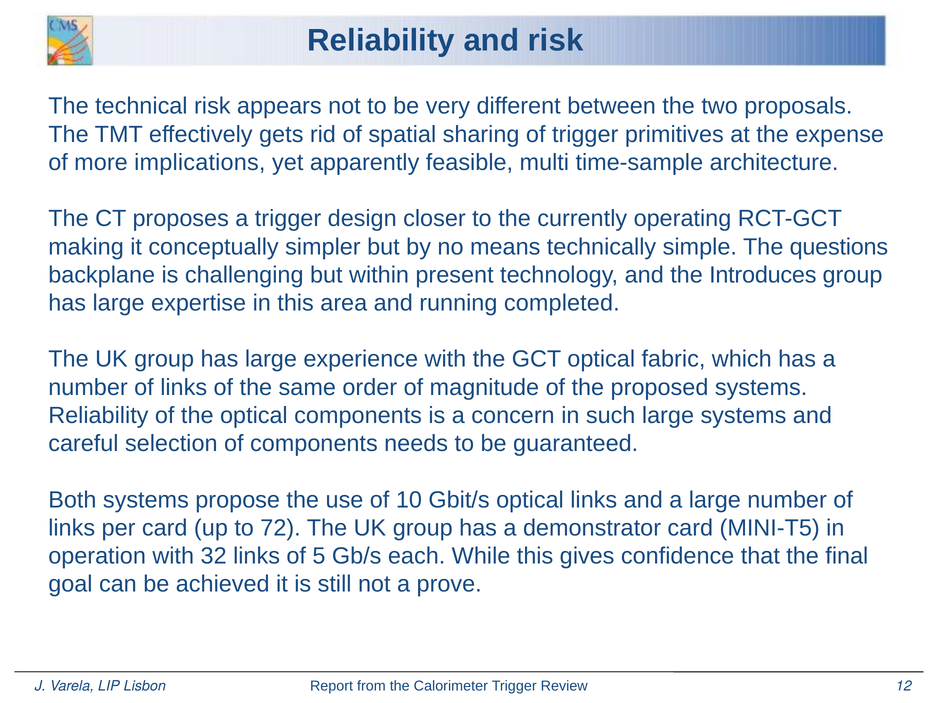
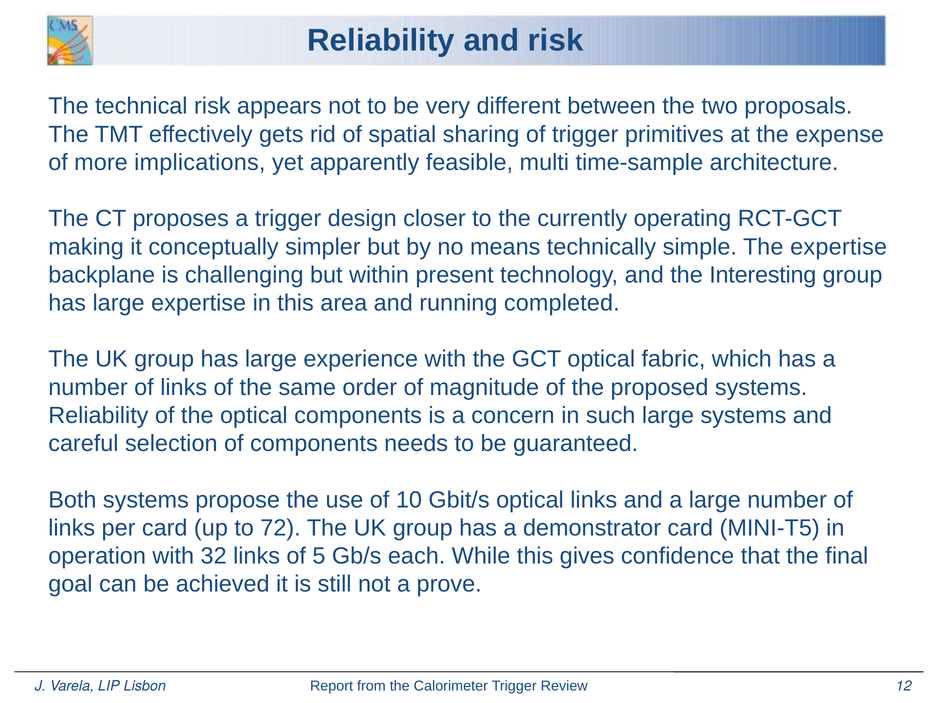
The questions: questions -> expertise
Introduces: Introduces -> Interesting
